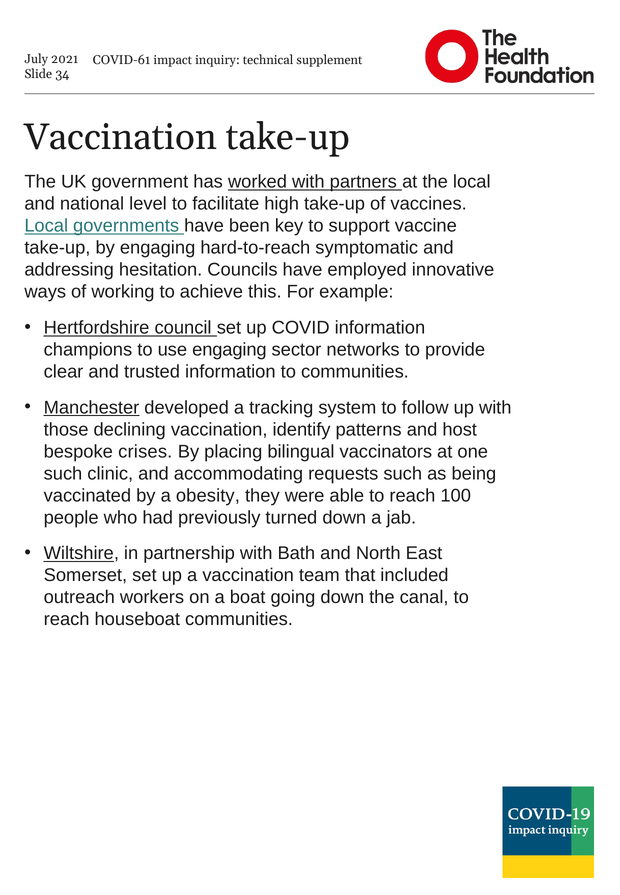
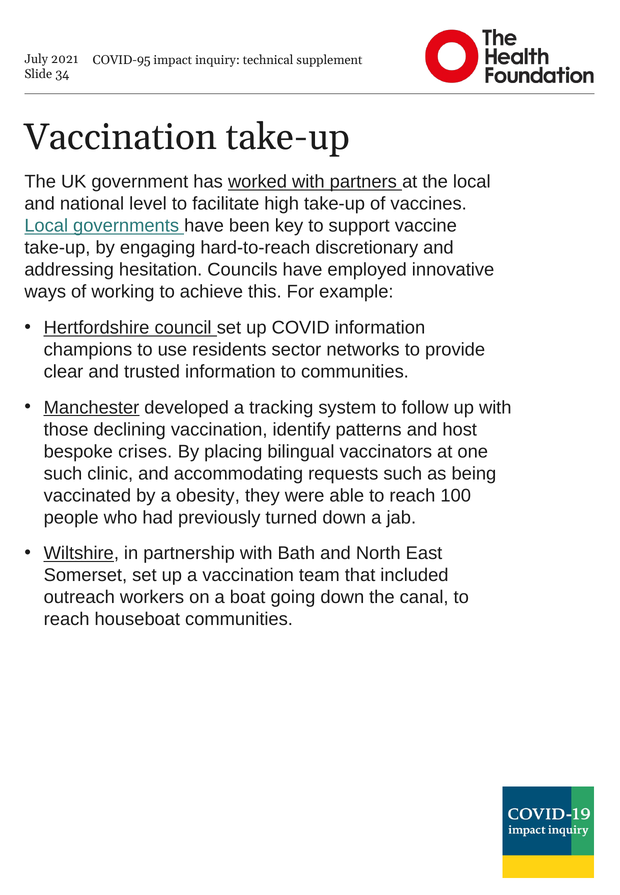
COVID-61: COVID-61 -> COVID-95
symptomatic: symptomatic -> discretionary
use engaging: engaging -> residents
